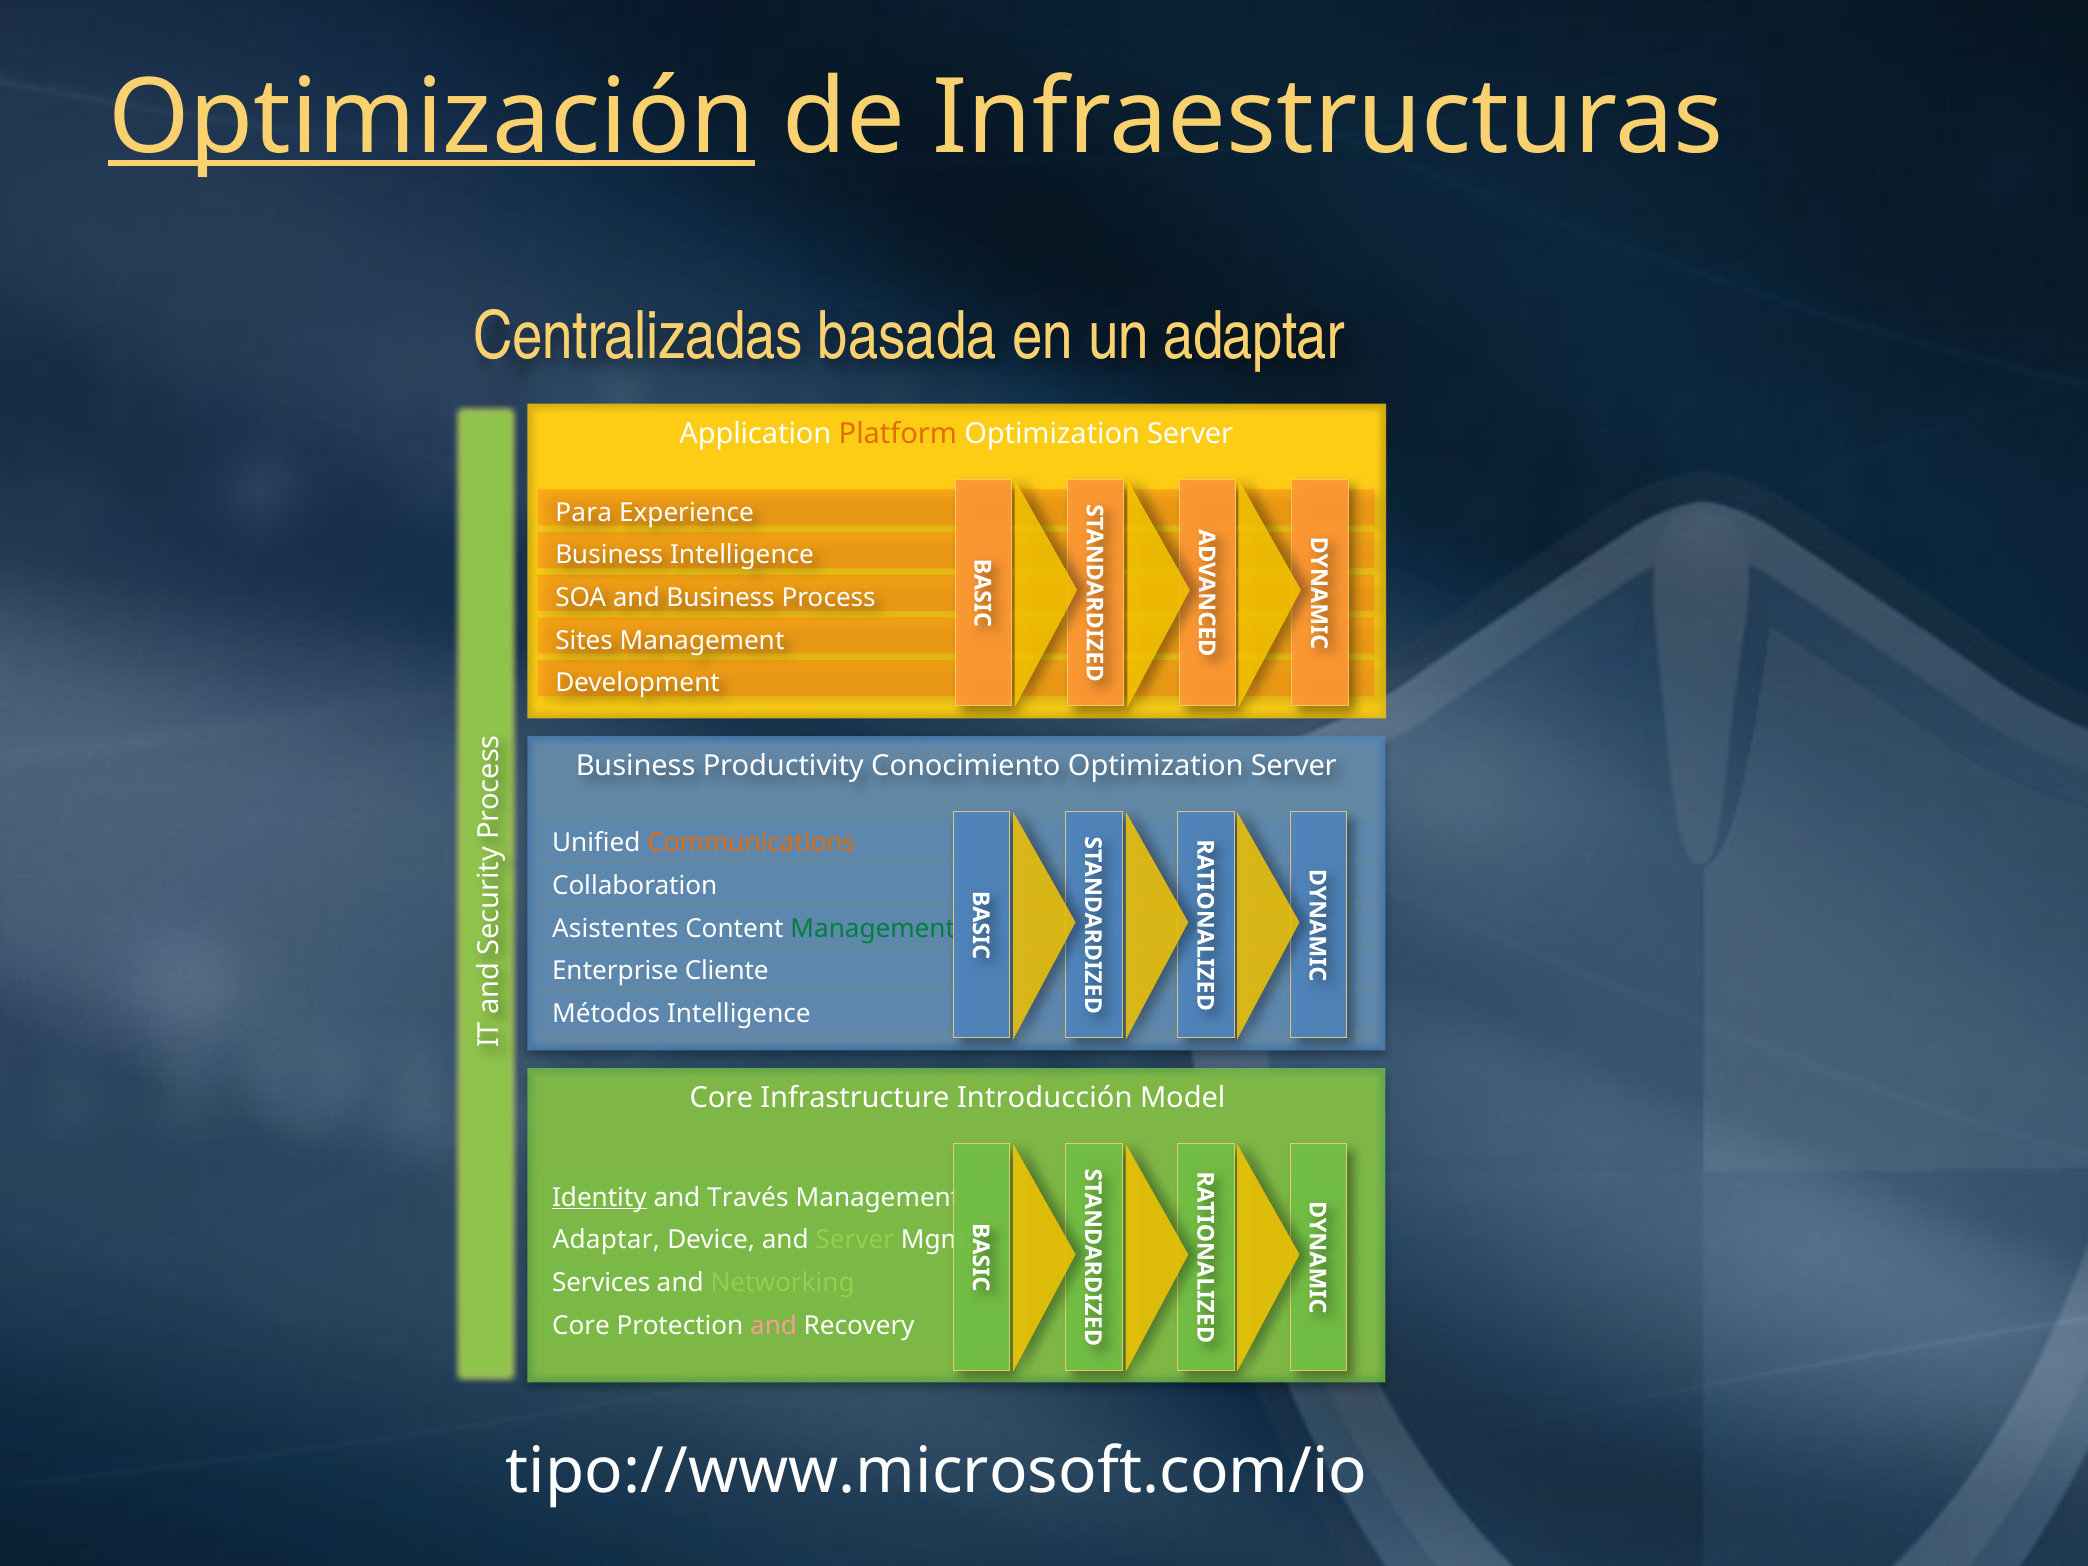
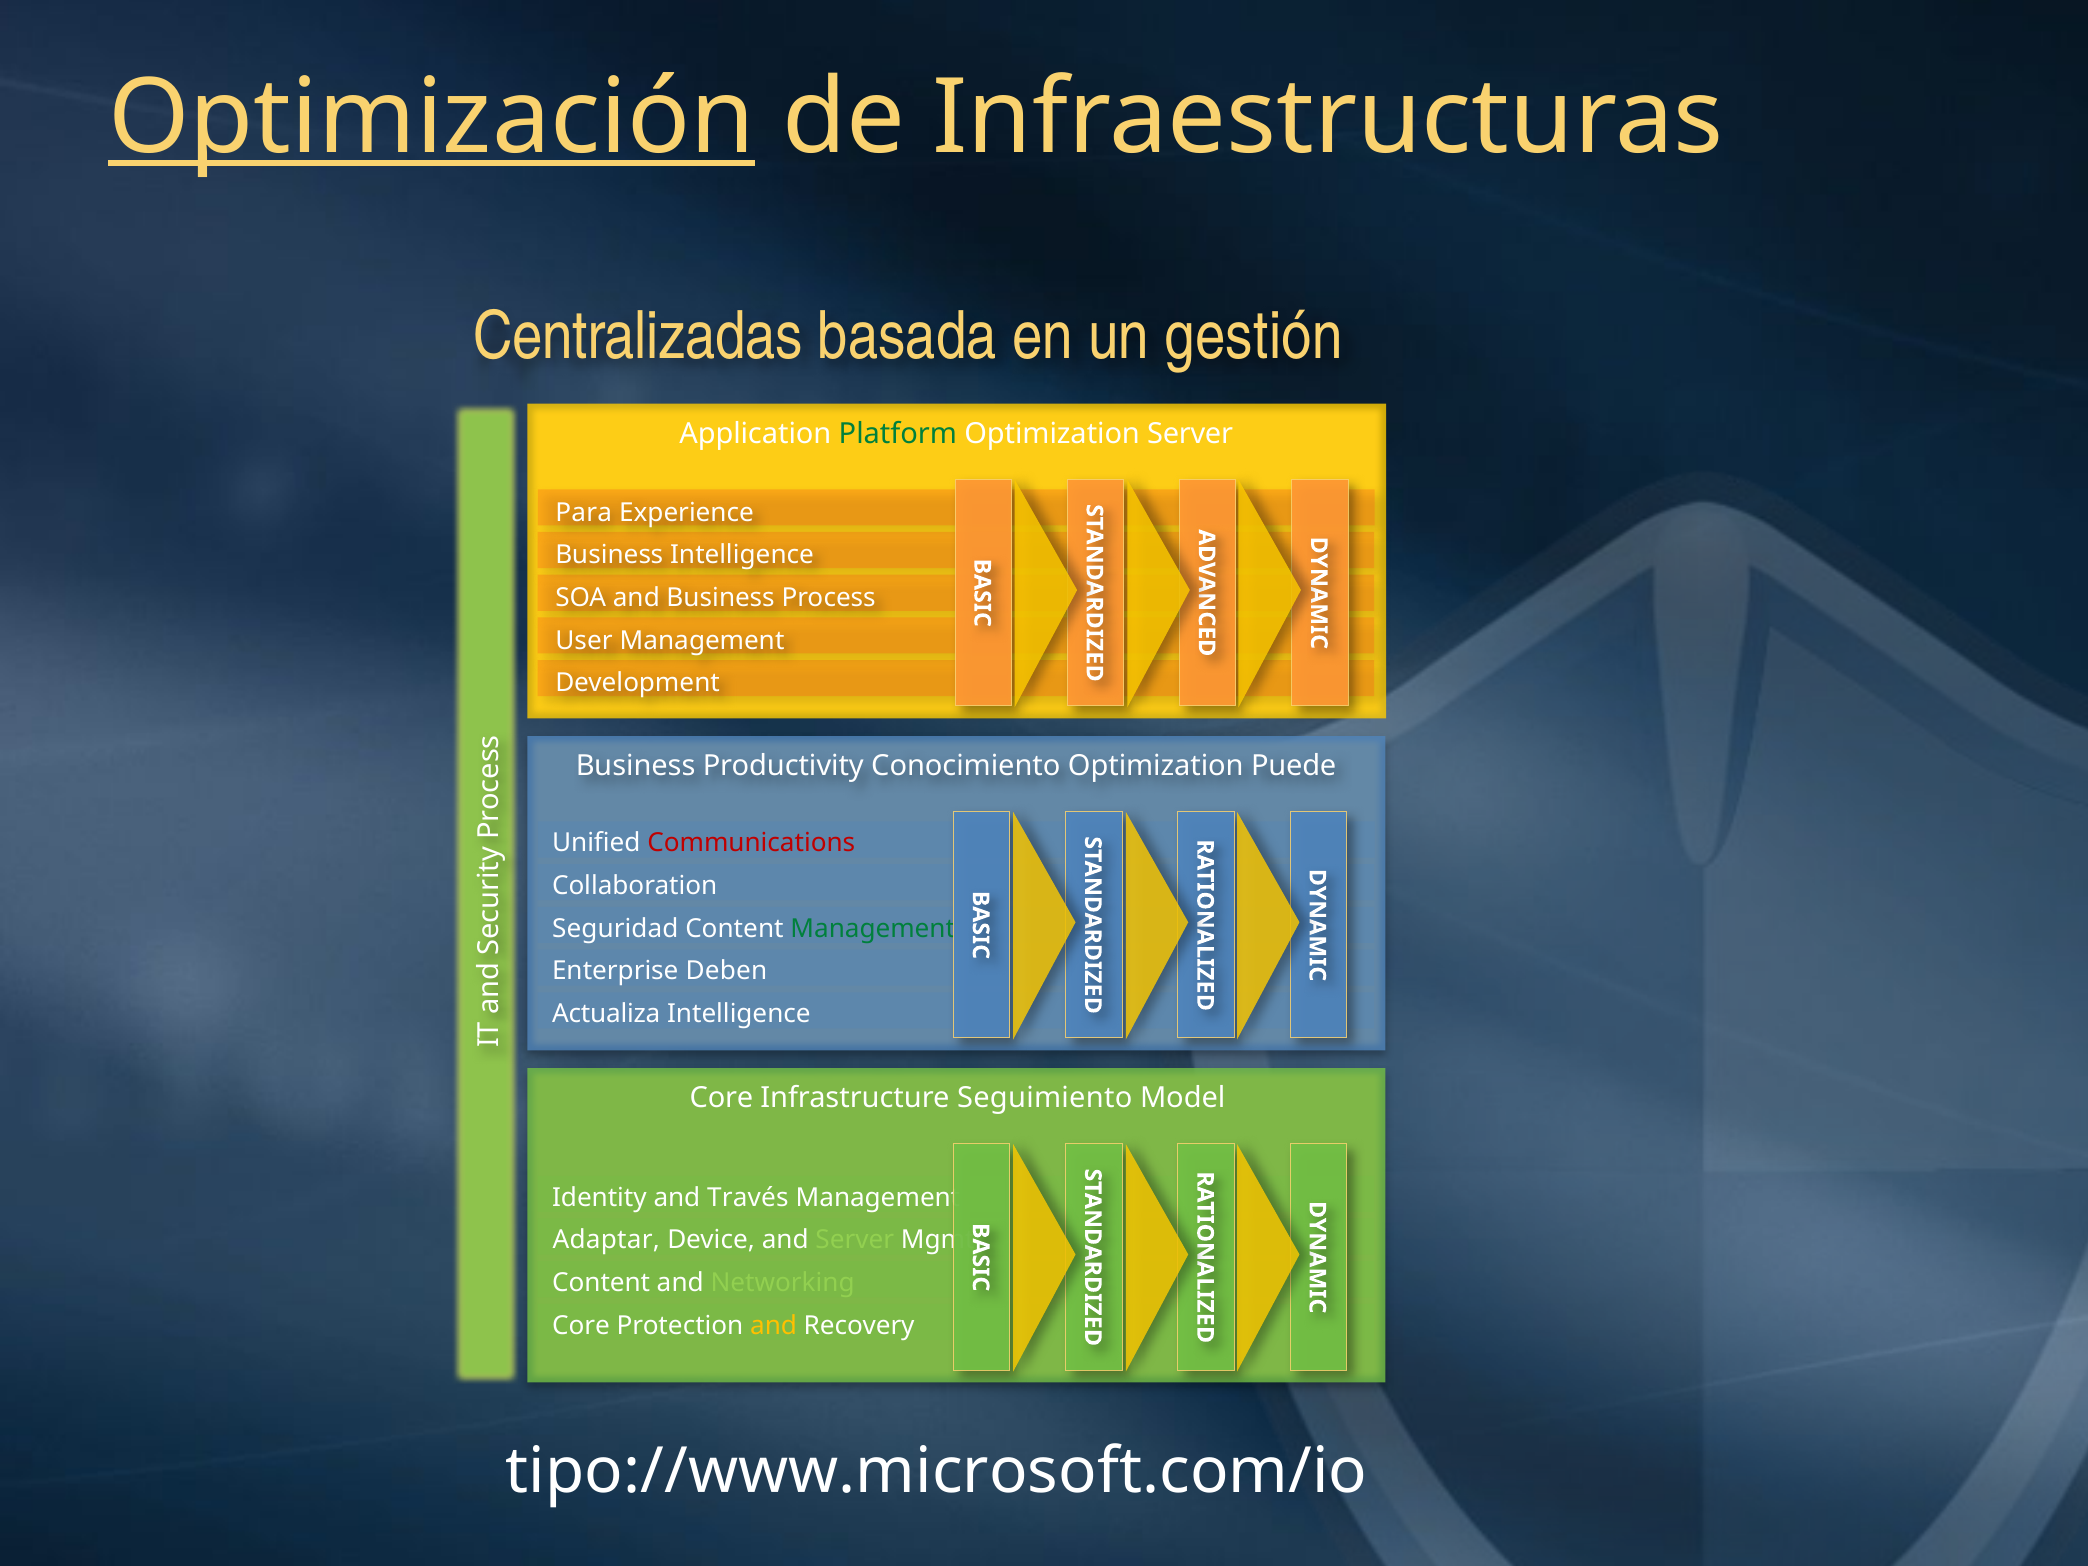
un adaptar: adaptar -> gestión
Platform colour: orange -> green
Sites: Sites -> User
Server at (1294, 766): Server -> Puede
Communications colour: orange -> red
Asistentes: Asistentes -> Seguridad
Cliente: Cliente -> Deben
Métodos: Métodos -> Actualiza
Introducción: Introducción -> Seguimiento
Identity underline: present -> none
Services at (601, 1283): Services -> Content
and at (774, 1325) colour: pink -> yellow
